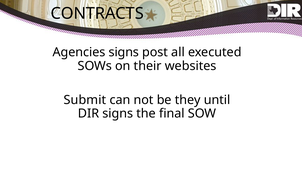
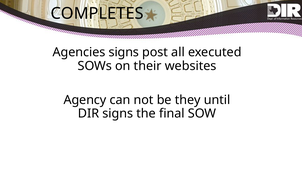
CONTRACTS: CONTRACTS -> COMPLETES
Submit: Submit -> Agency
